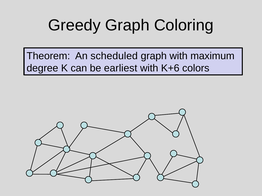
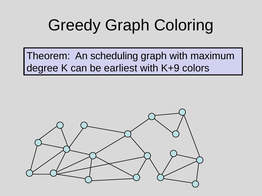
scheduled: scheduled -> scheduling
K+6: K+6 -> K+9
